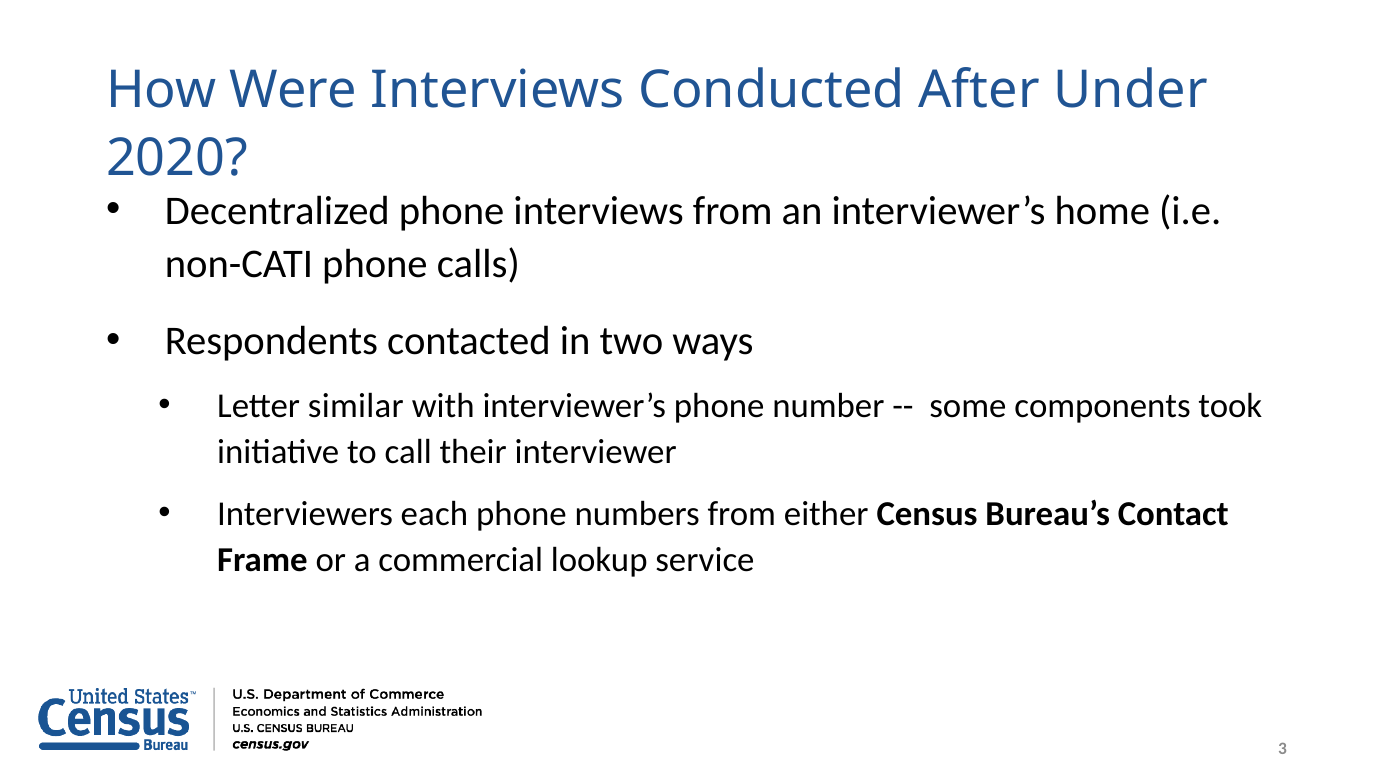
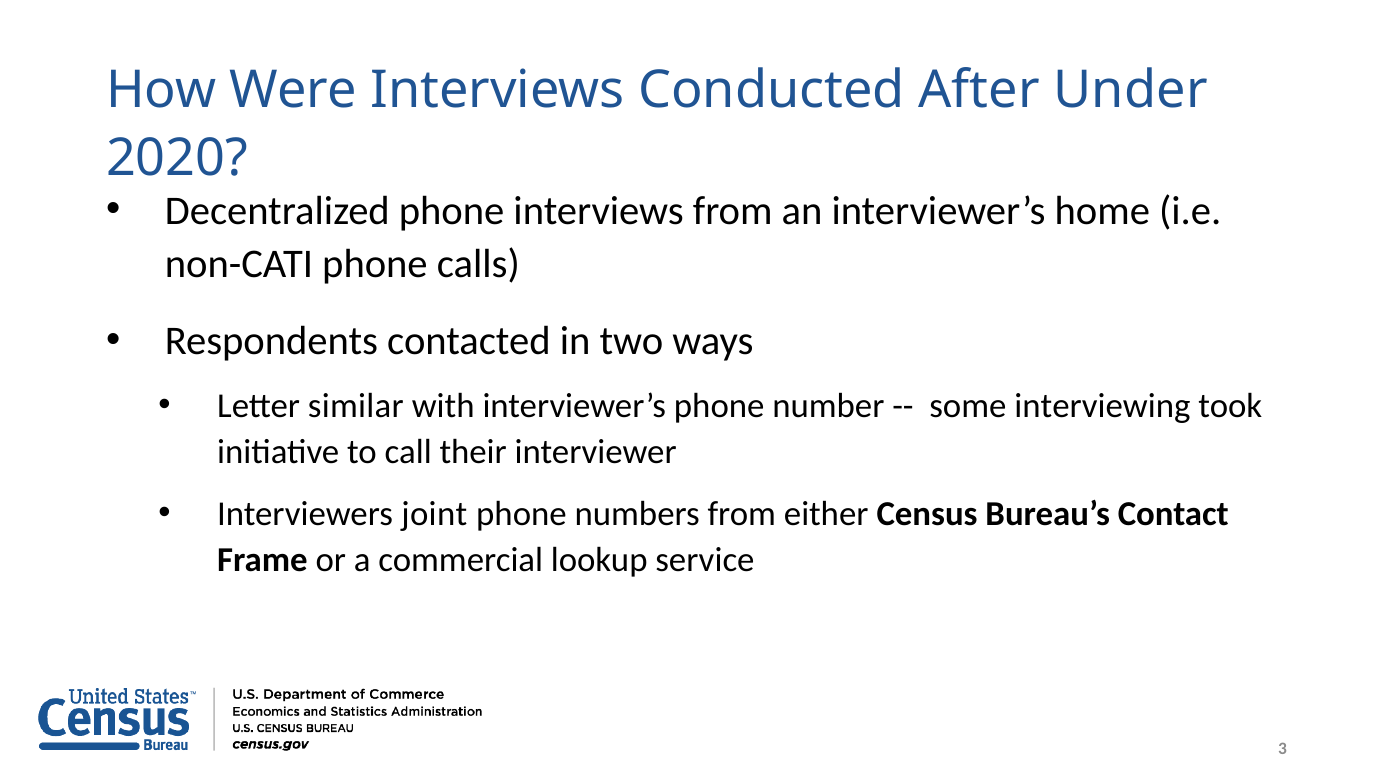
components: components -> interviewing
each: each -> joint
